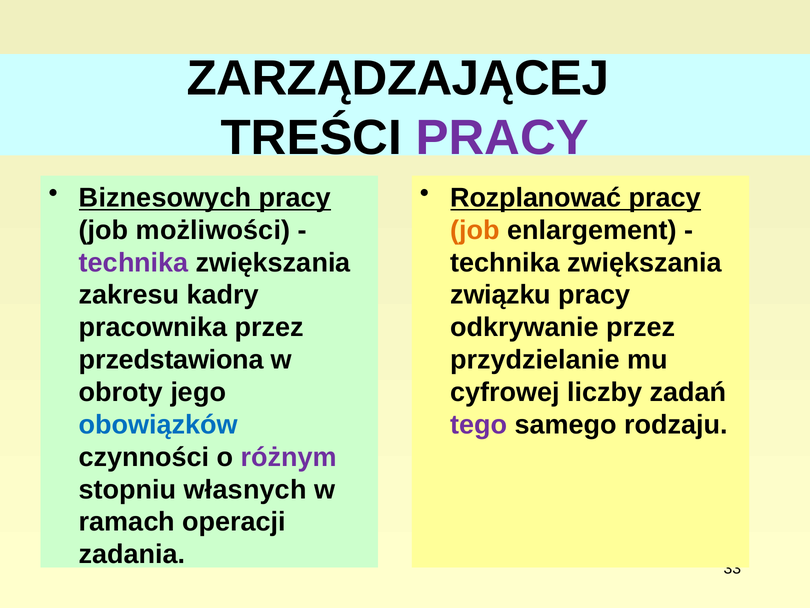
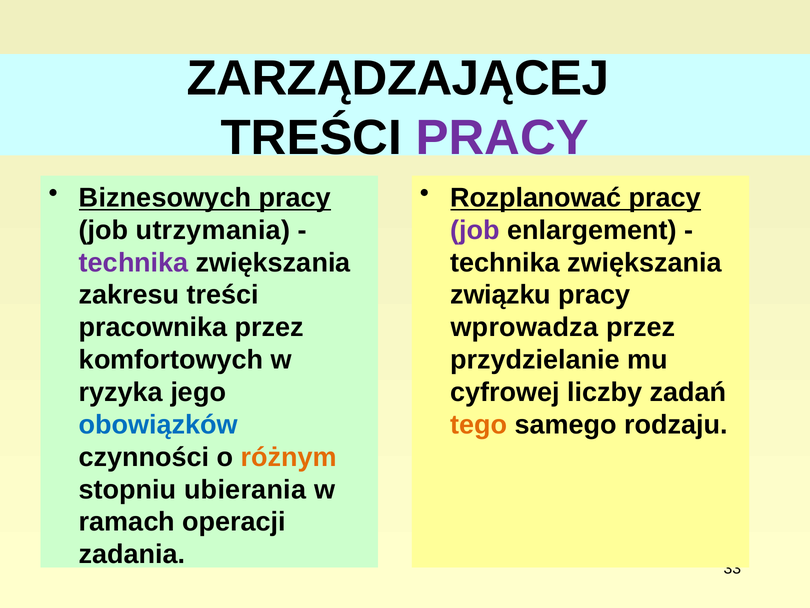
możliwości: możliwości -> utrzymania
job at (475, 230) colour: orange -> purple
zakresu kadry: kadry -> treści
odkrywanie: odkrywanie -> wprowadza
przedstawiona: przedstawiona -> komfortowych
obroty: obroty -> ryzyka
tego colour: purple -> orange
różnym colour: purple -> orange
własnych: własnych -> ubierania
